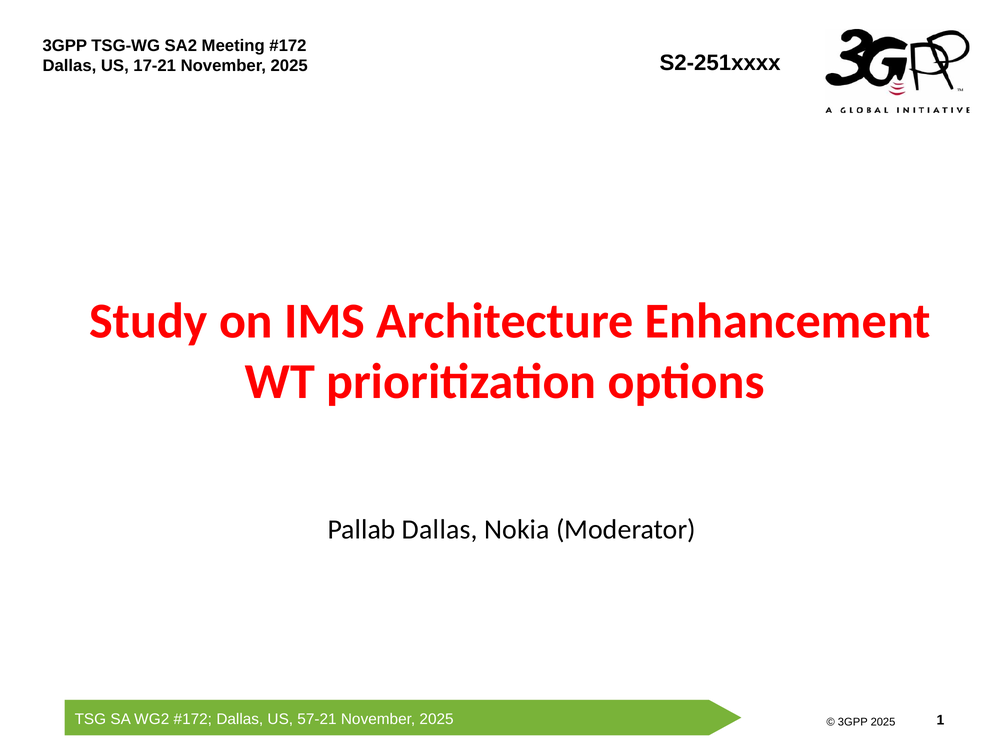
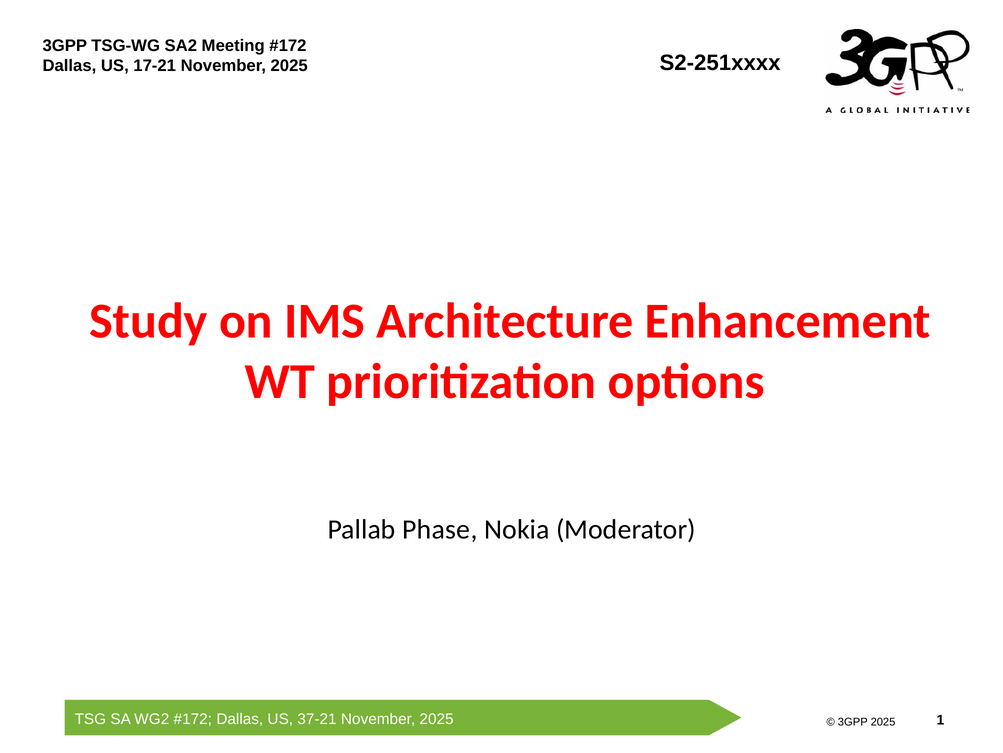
Pallab Dallas: Dallas -> Phase
57-21: 57-21 -> 37-21
